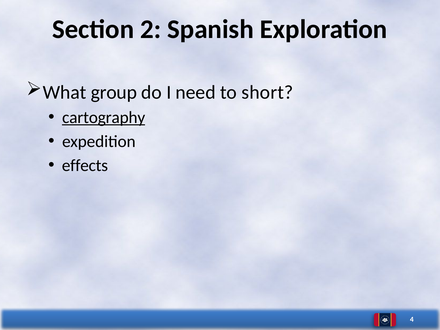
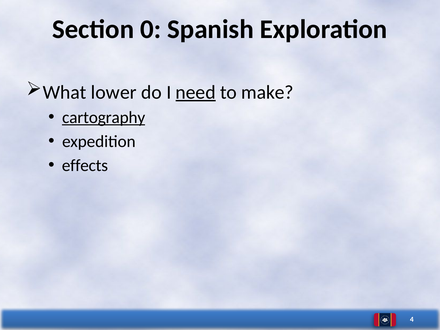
2: 2 -> 0
group: group -> lower
need underline: none -> present
short: short -> make
